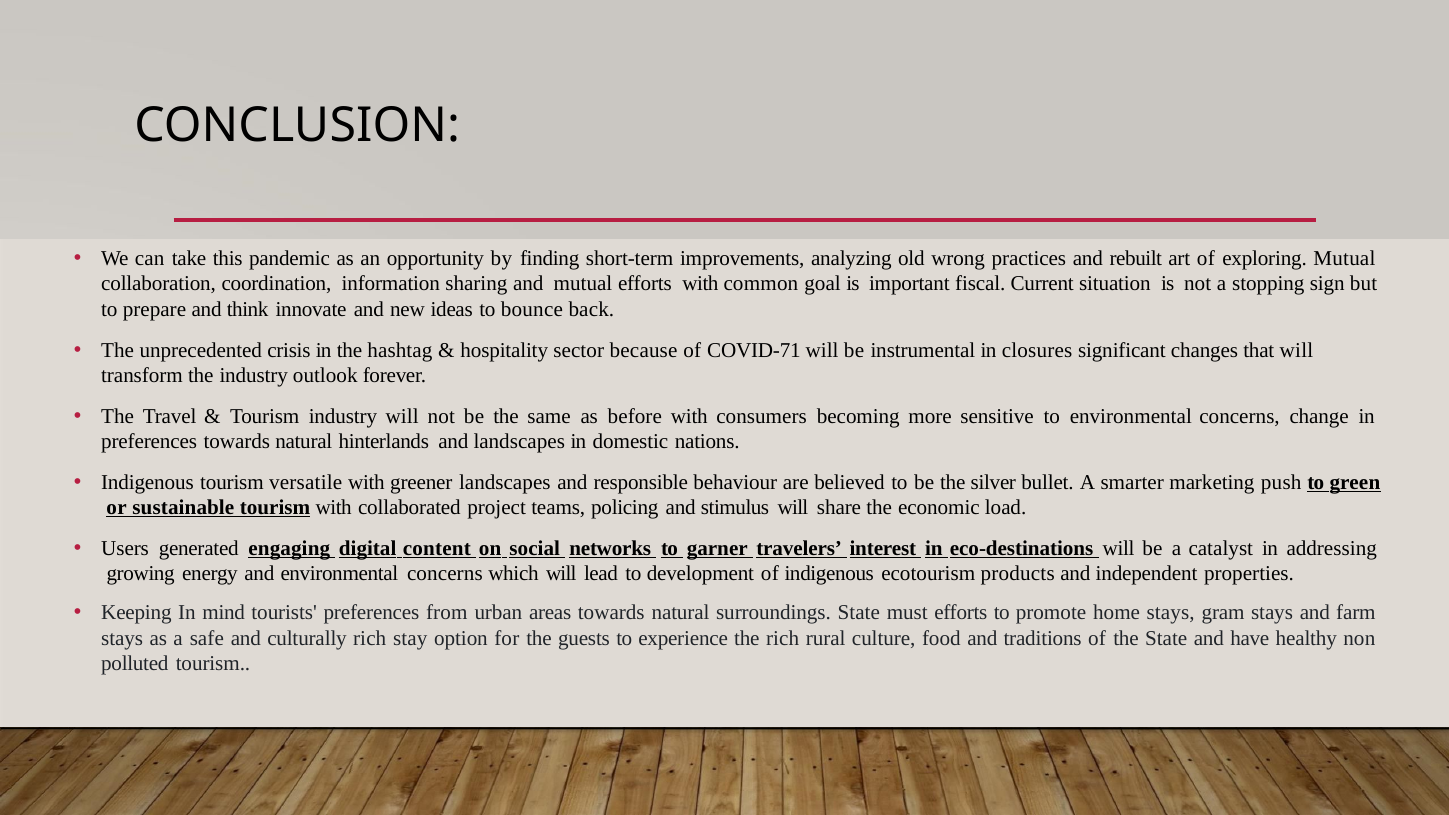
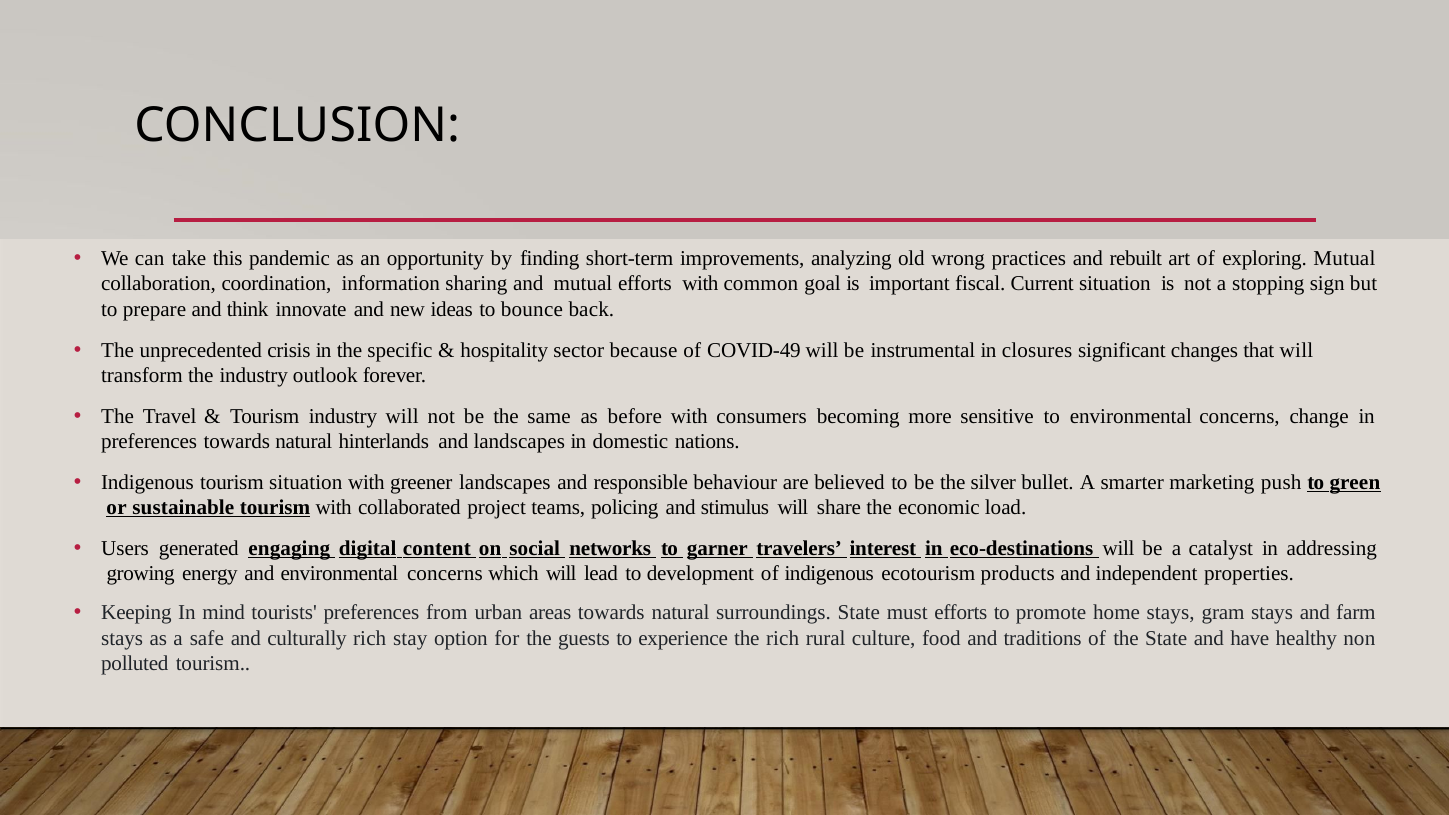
hashtag: hashtag -> specific
COVID-71: COVID-71 -> COVID-49
tourism versatile: versatile -> situation
